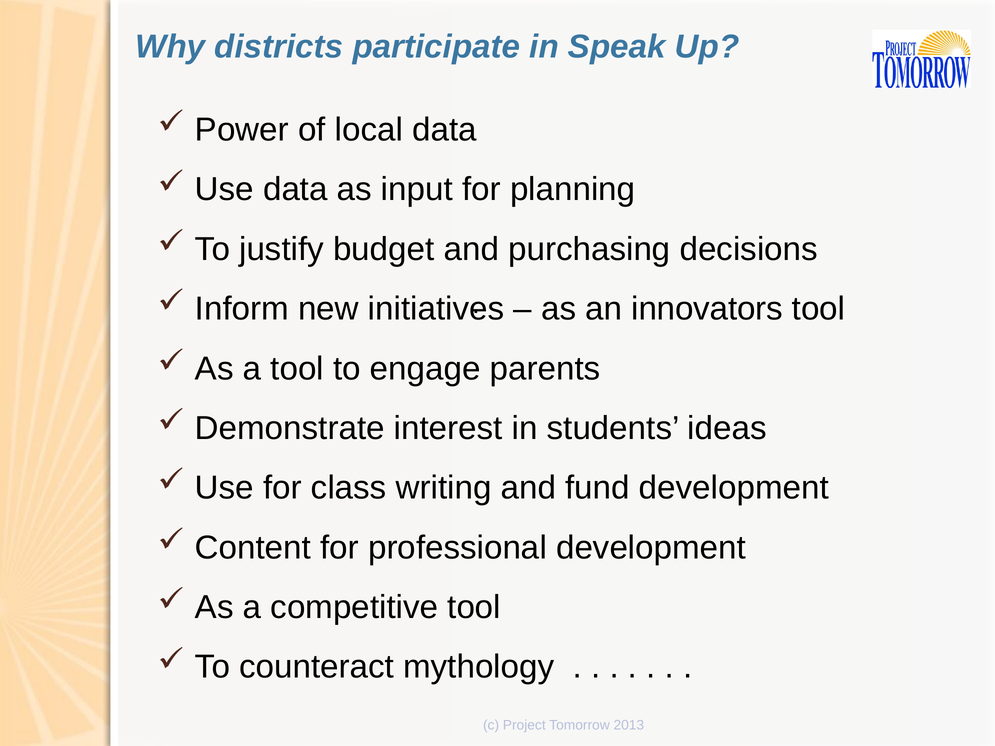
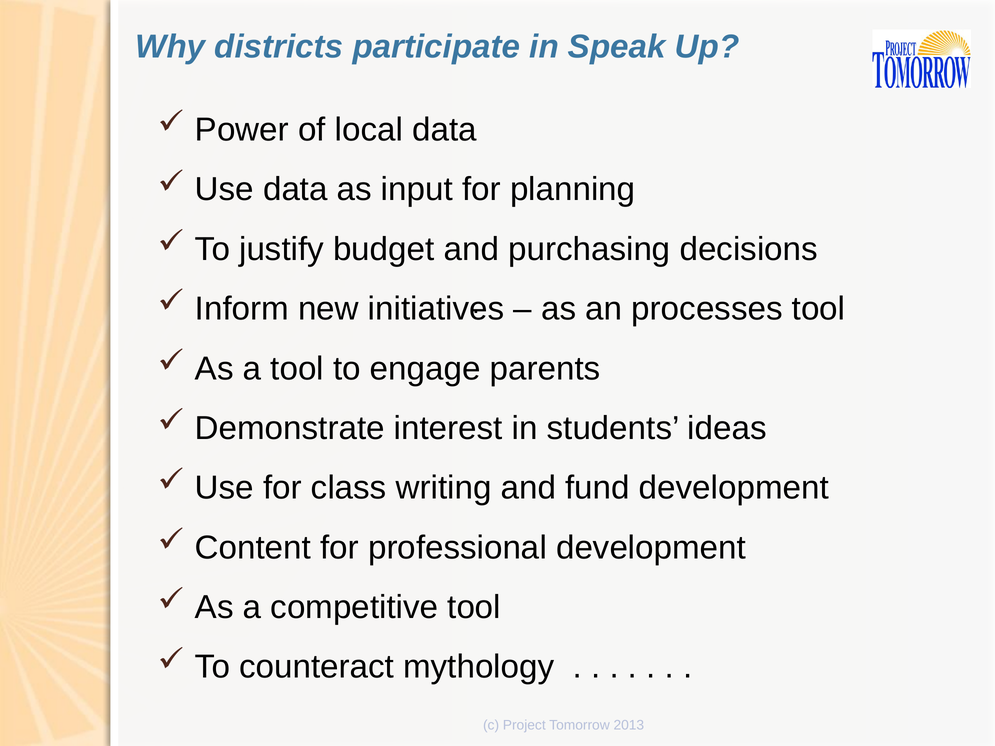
innovators: innovators -> processes
